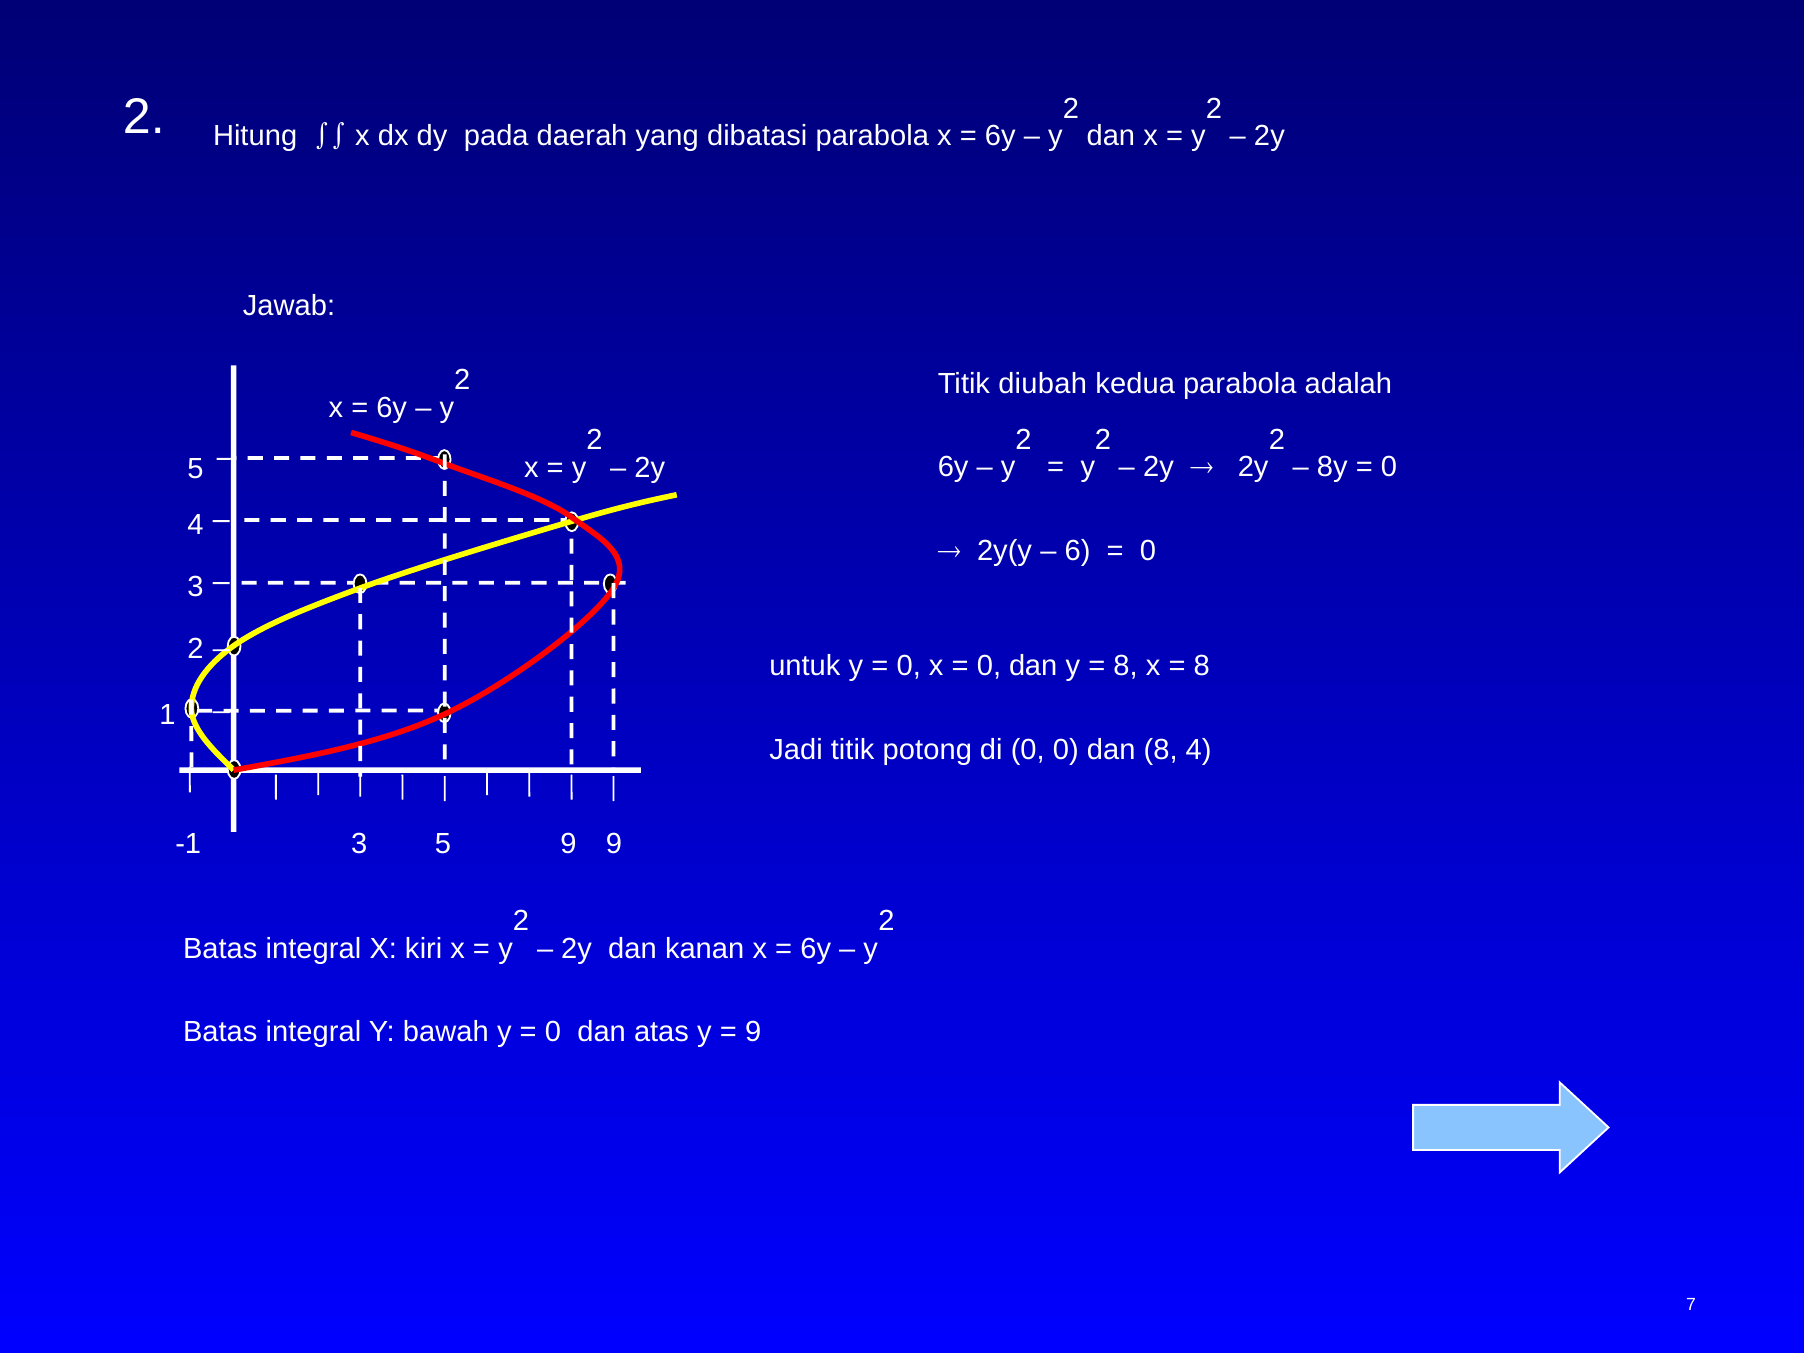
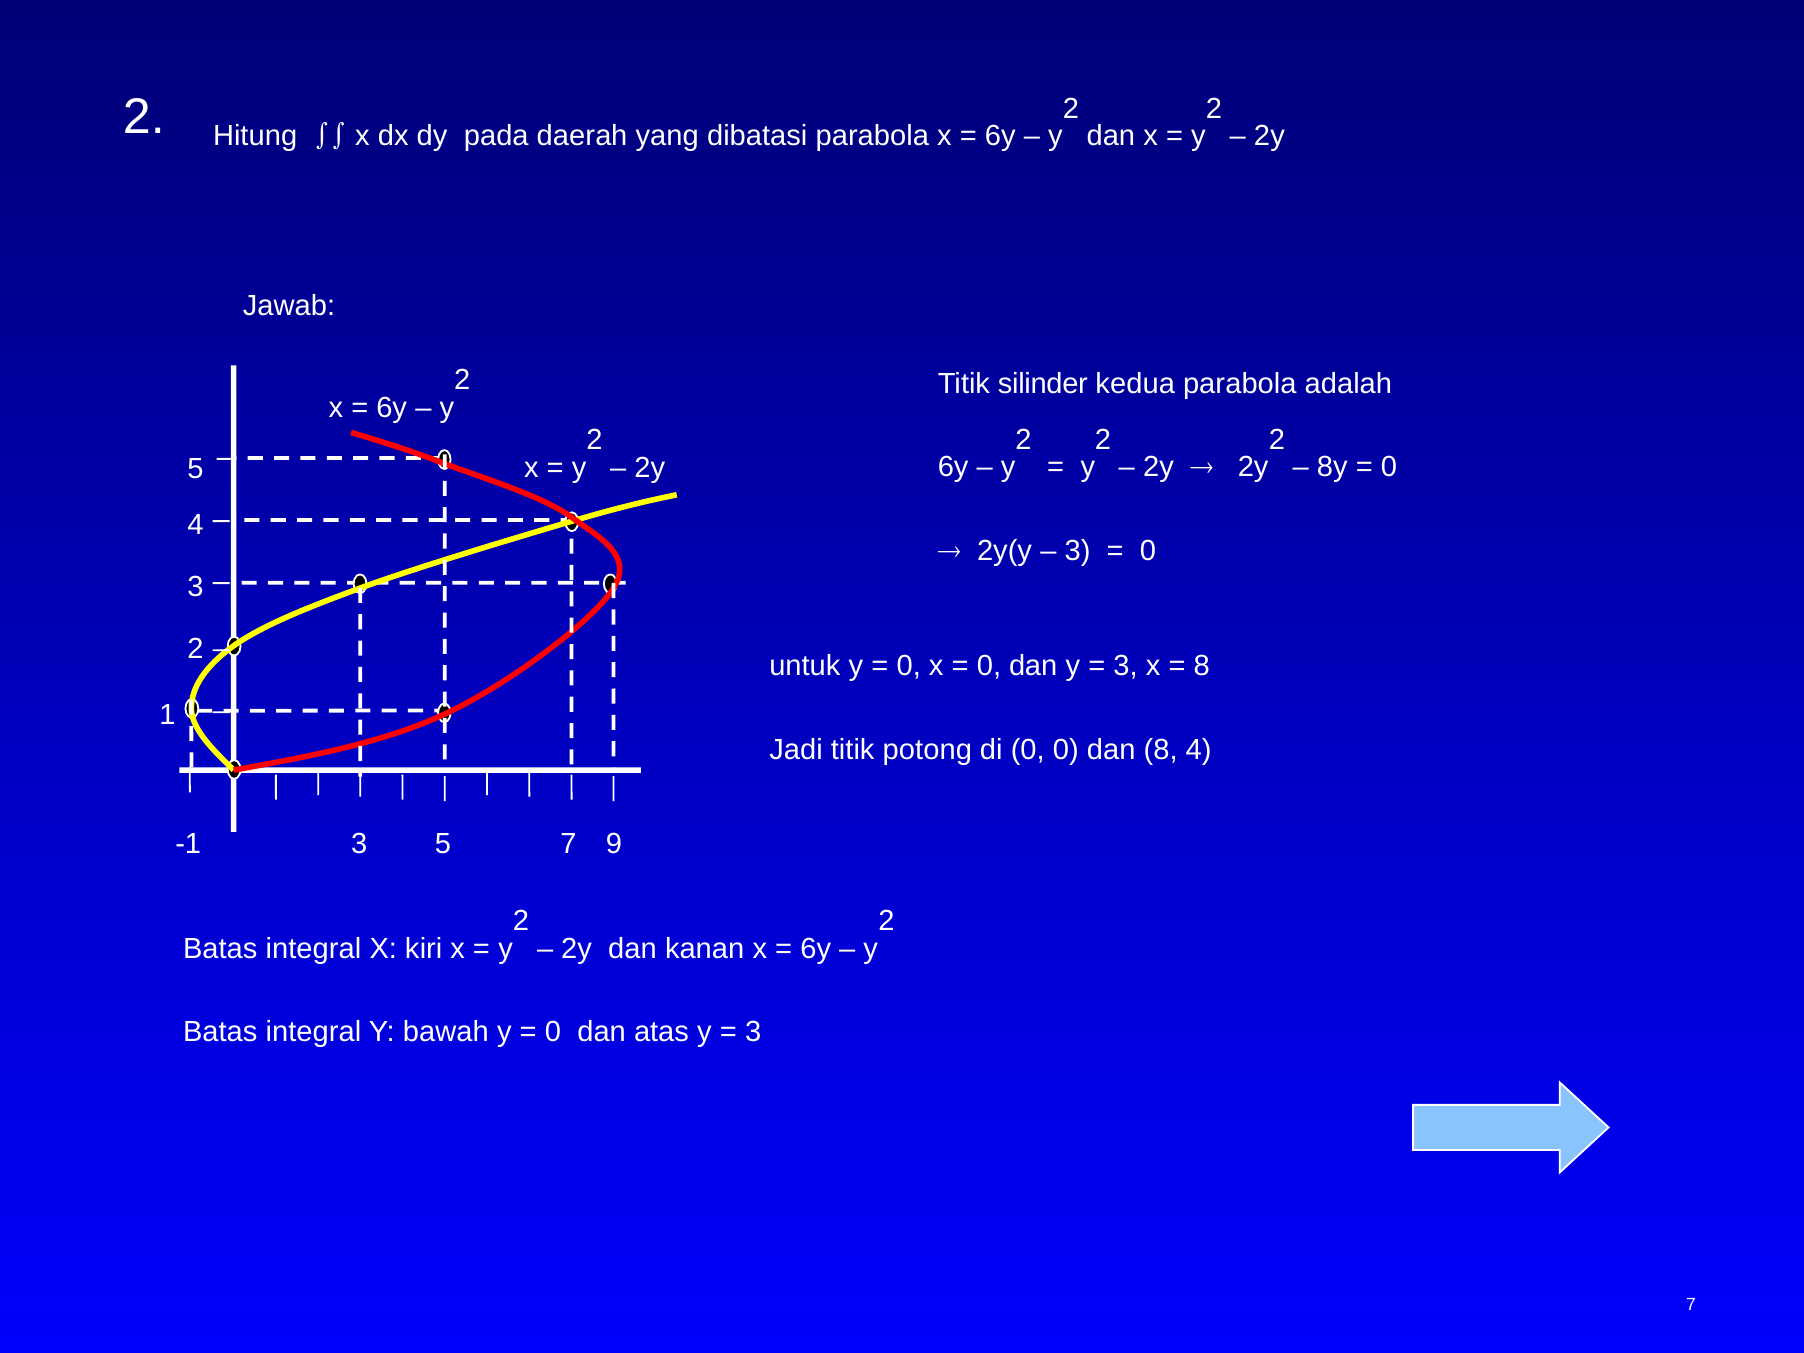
diubah: diubah -> silinder
6 at (1078, 551): 6 -> 3
8 at (1125, 666): 8 -> 3
5 9: 9 -> 7
9 at (753, 1032): 9 -> 3
